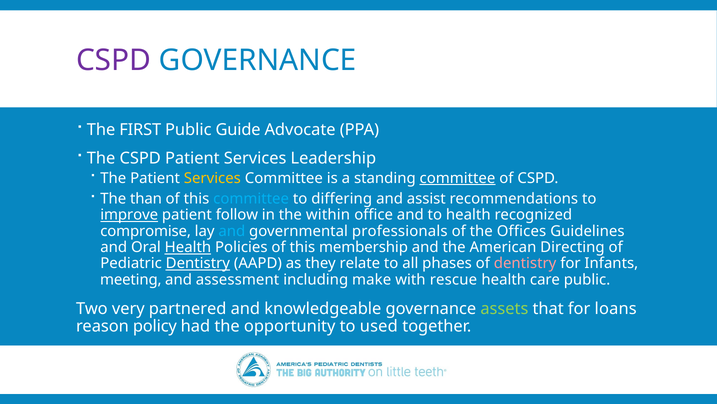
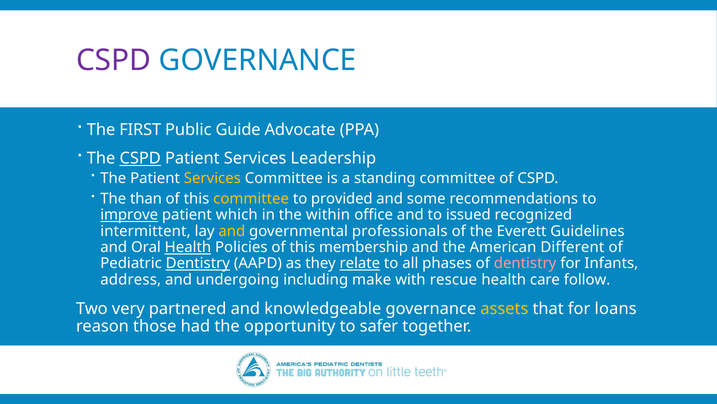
CSPD at (140, 158) underline: none -> present
committee at (457, 178) underline: present -> none
committee at (251, 199) colour: light blue -> yellow
differing: differing -> provided
assist: assist -> some
follow: follow -> which
to health: health -> issued
compromise: compromise -> intermittent
and at (232, 231) colour: light blue -> yellow
Offices: Offices -> Everett
Directing: Directing -> Different
relate underline: none -> present
meeting: meeting -> address
assessment: assessment -> undergoing
care public: public -> follow
assets colour: light green -> yellow
policy: policy -> those
used: used -> safer
